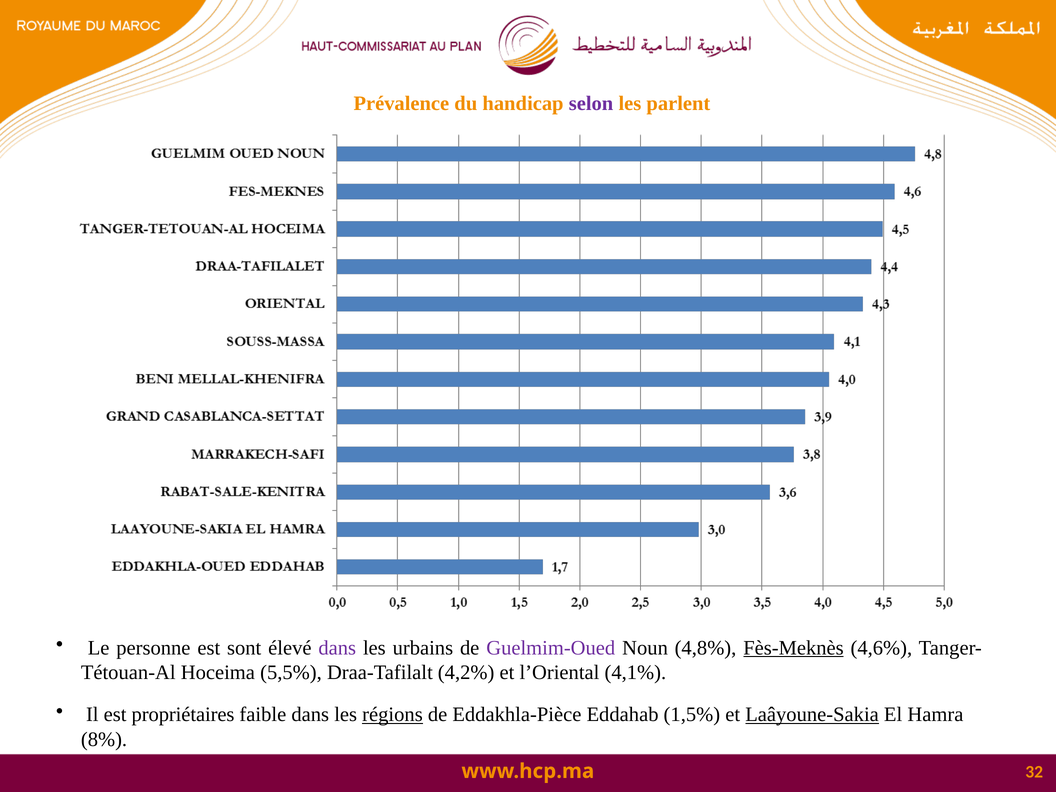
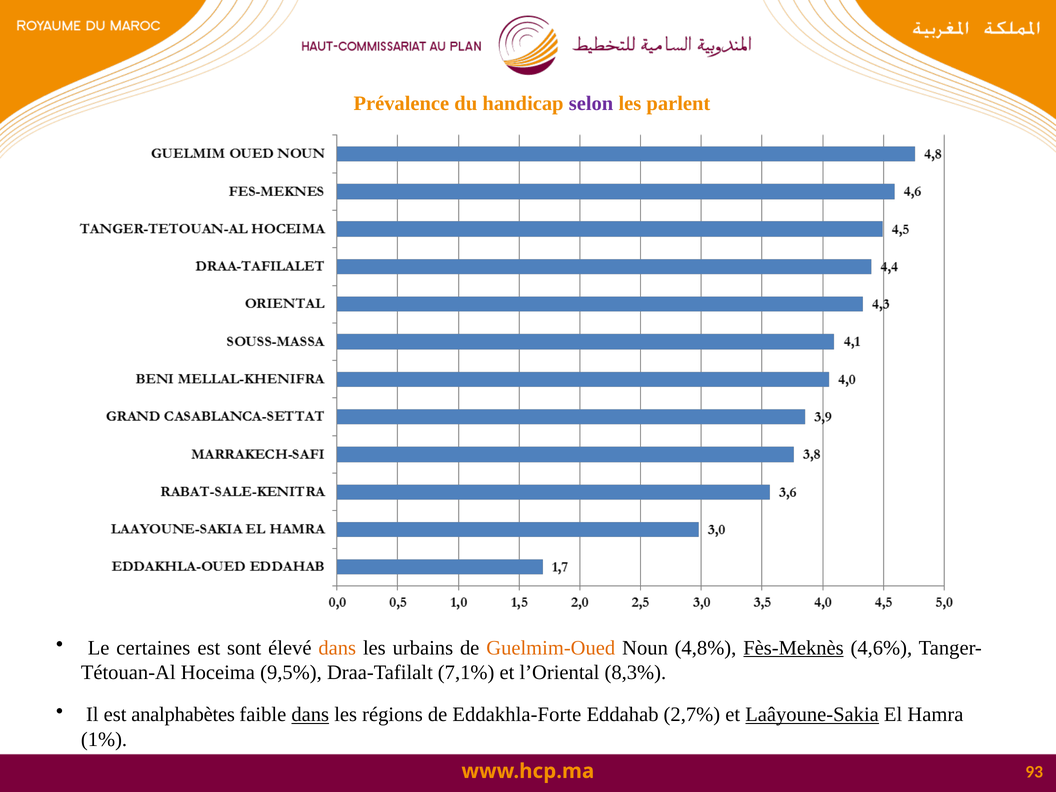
personne: personne -> certaines
dans at (337, 648) colour: purple -> orange
Guelmim-Oued colour: purple -> orange
5,5%: 5,5% -> 9,5%
4,2%: 4,2% -> 7,1%
4,1%: 4,1% -> 8,3%
propriétaires: propriétaires -> analphabètes
dans at (310, 715) underline: none -> present
régions underline: present -> none
Eddakhla-Pièce: Eddakhla-Pièce -> Eddakhla-Forte
1,5%: 1,5% -> 2,7%
8%: 8% -> 1%
32: 32 -> 93
